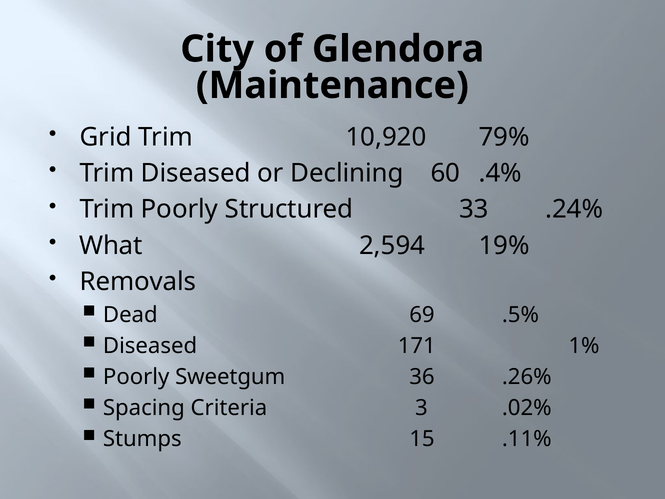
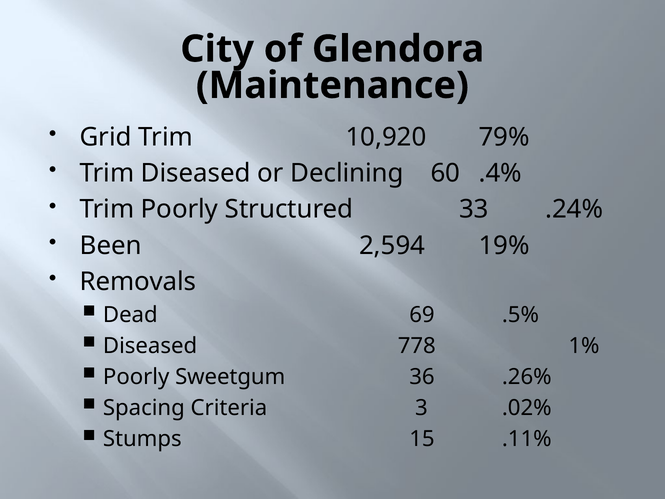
What: What -> Been
171: 171 -> 778
